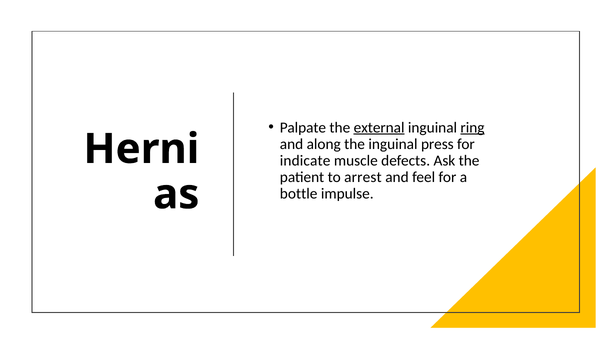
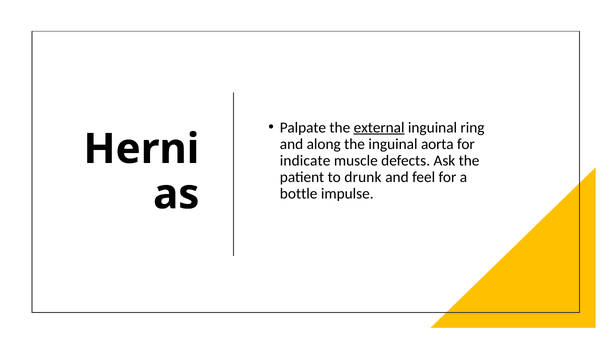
ring underline: present -> none
press: press -> aorta
arrest: arrest -> drunk
